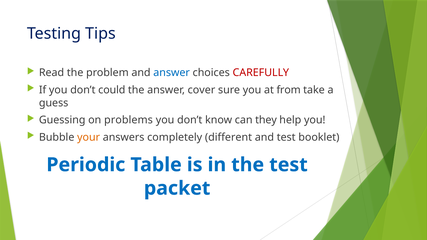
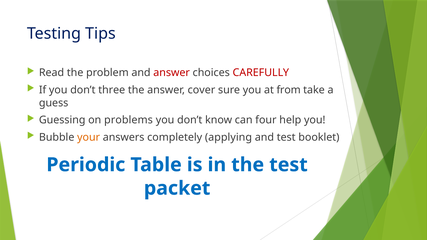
answer at (172, 73) colour: blue -> red
could: could -> three
they: they -> four
different: different -> applying
